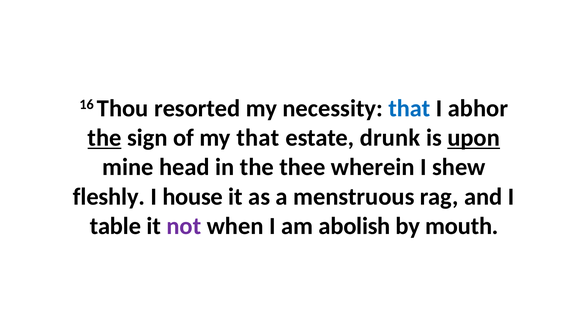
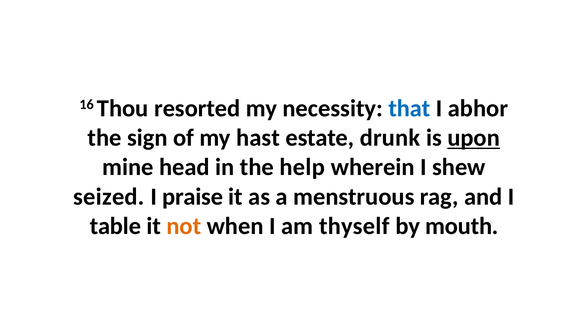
the at (105, 138) underline: present -> none
my that: that -> hast
thee: thee -> help
fleshly: fleshly -> seized
house: house -> praise
not colour: purple -> orange
abolish: abolish -> thyself
